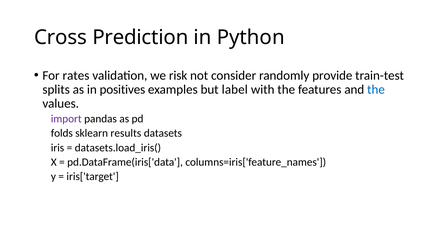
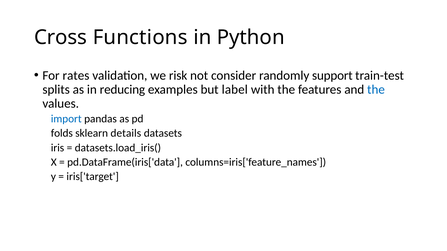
Prediction: Prediction -> Functions
provide: provide -> support
positives: positives -> reducing
import colour: purple -> blue
results: results -> details
